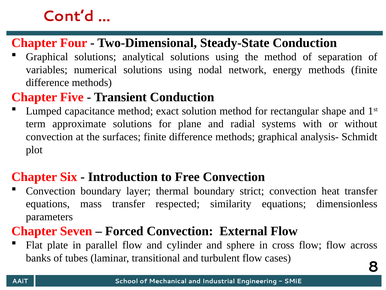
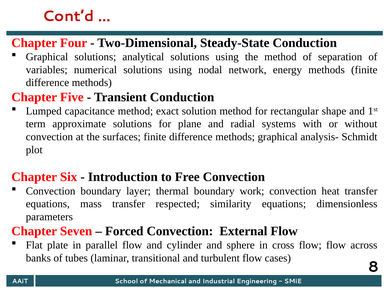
strict: strict -> work
